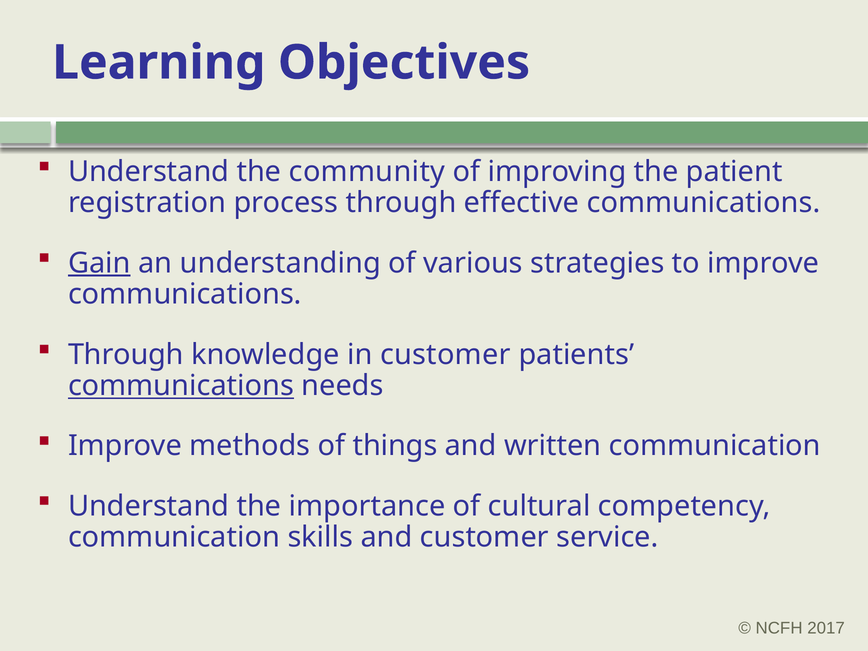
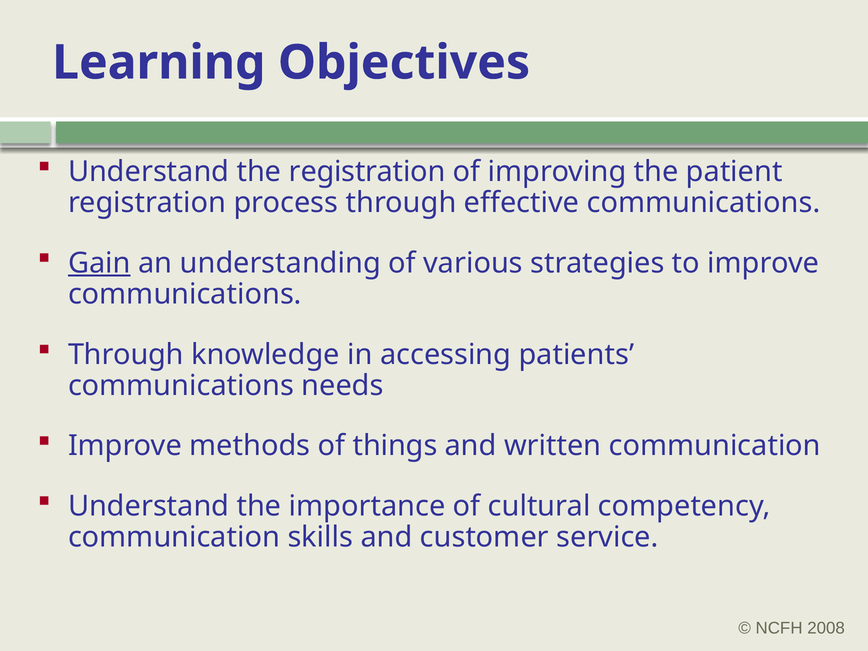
the community: community -> registration
in customer: customer -> accessing
communications at (181, 386) underline: present -> none
2017: 2017 -> 2008
